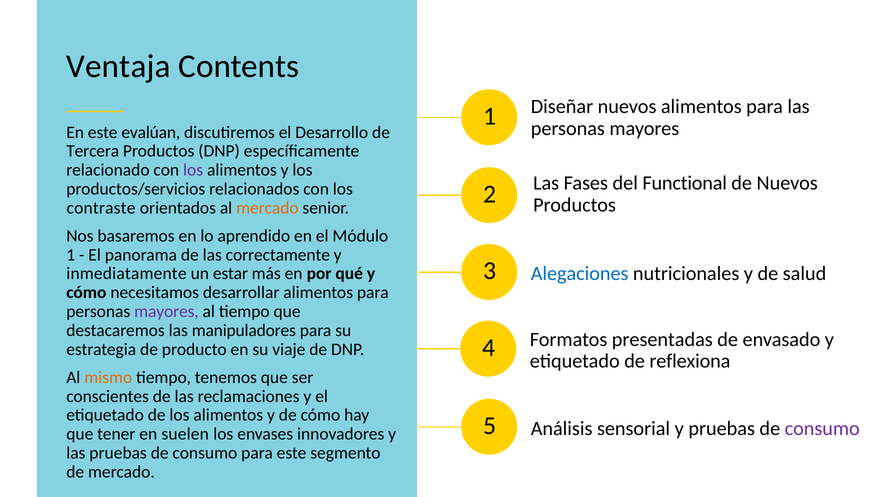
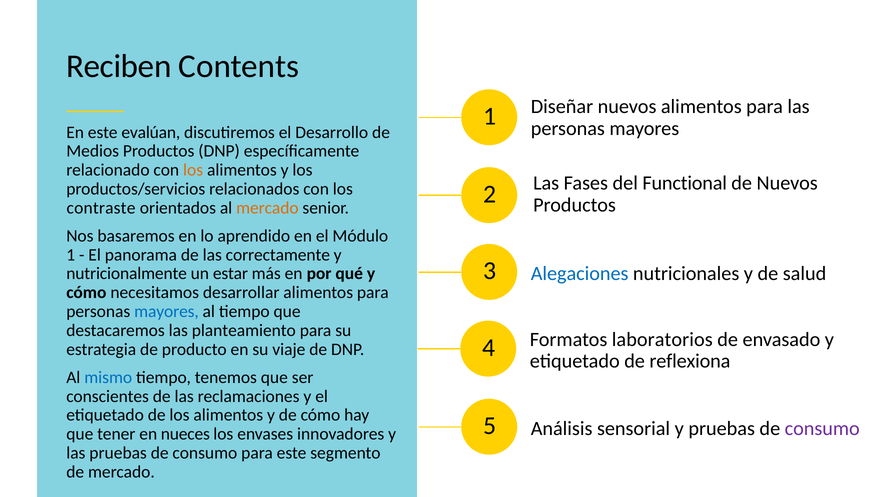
Ventaja: Ventaja -> Reciben
Tercera: Tercera -> Medios
los at (193, 170) colour: purple -> orange
inmediatamente: inmediatamente -> nutricionalmente
mayores at (167, 312) colour: purple -> blue
manipuladores: manipuladores -> planteamiento
presentadas: presentadas -> laboratorios
mismo colour: orange -> blue
suelen: suelen -> nueces
